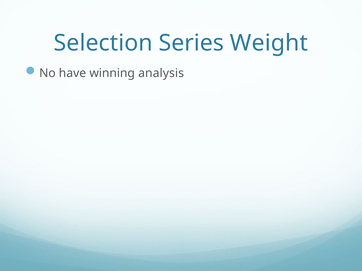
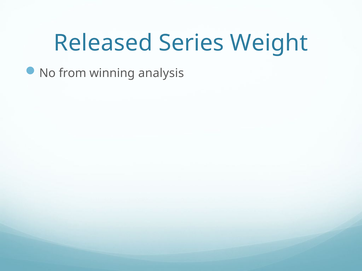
Selection: Selection -> Released
have: have -> from
